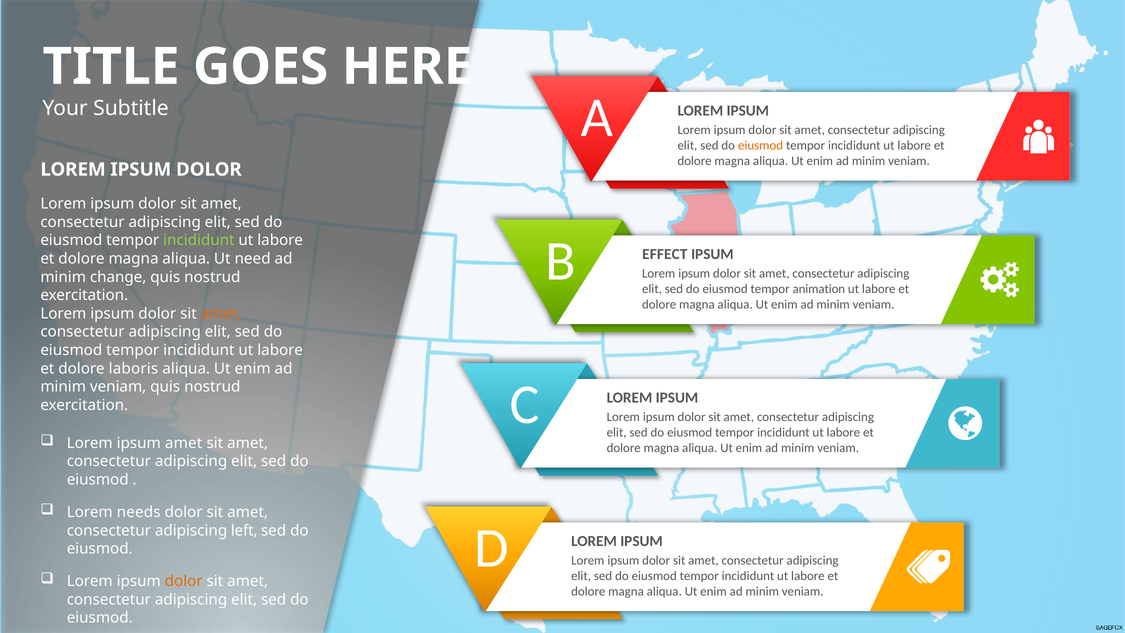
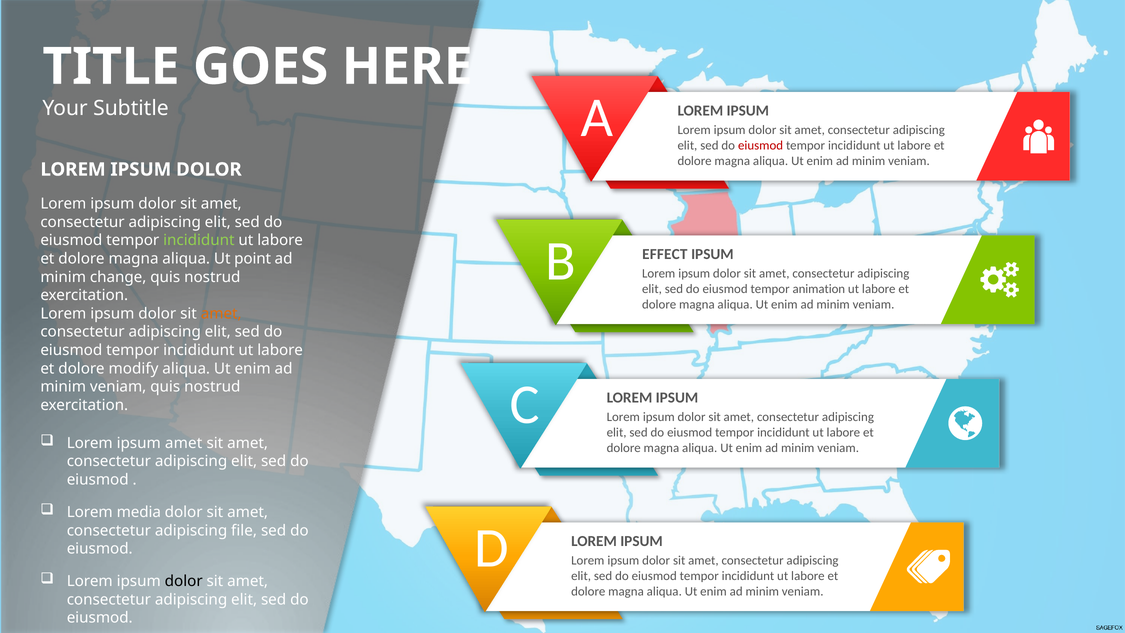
eiusmod at (761, 145) colour: orange -> red
need: need -> point
laboris: laboris -> modify
needs: needs -> media
left: left -> file
dolor at (184, 581) colour: orange -> black
